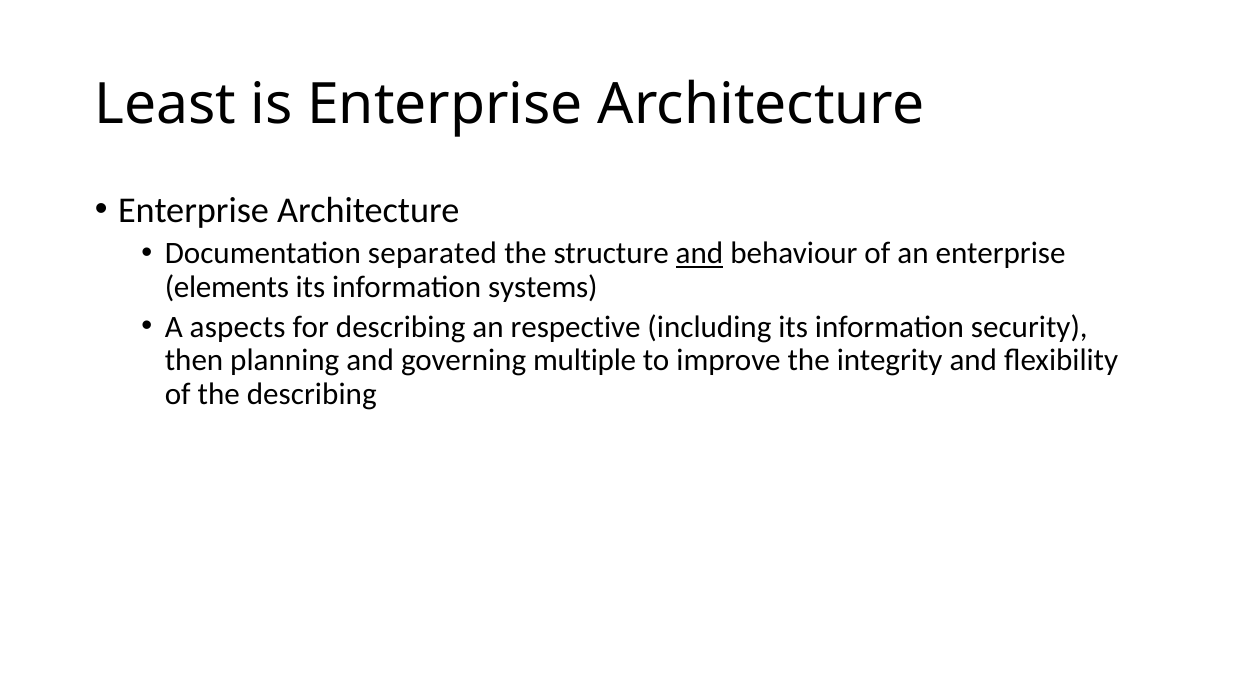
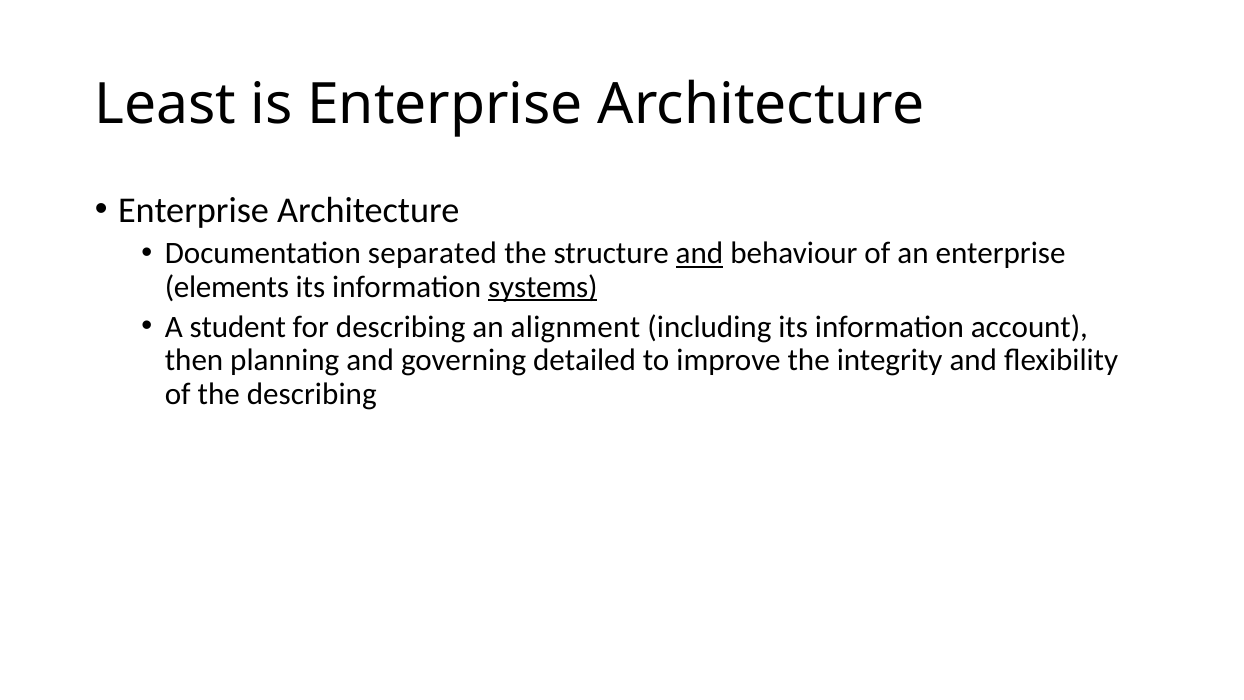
systems underline: none -> present
aspects: aspects -> student
respective: respective -> alignment
security: security -> account
multiple: multiple -> detailed
